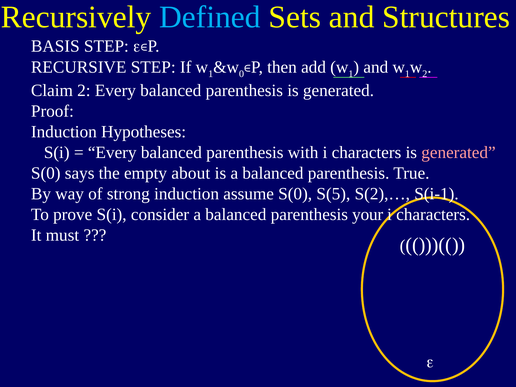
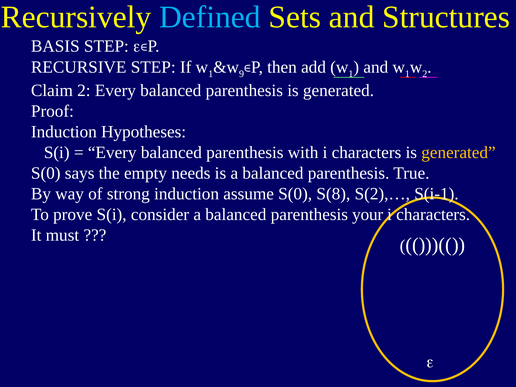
0: 0 -> 9
generated at (458, 152) colour: pink -> yellow
about: about -> needs
S(5: S(5 -> S(8
